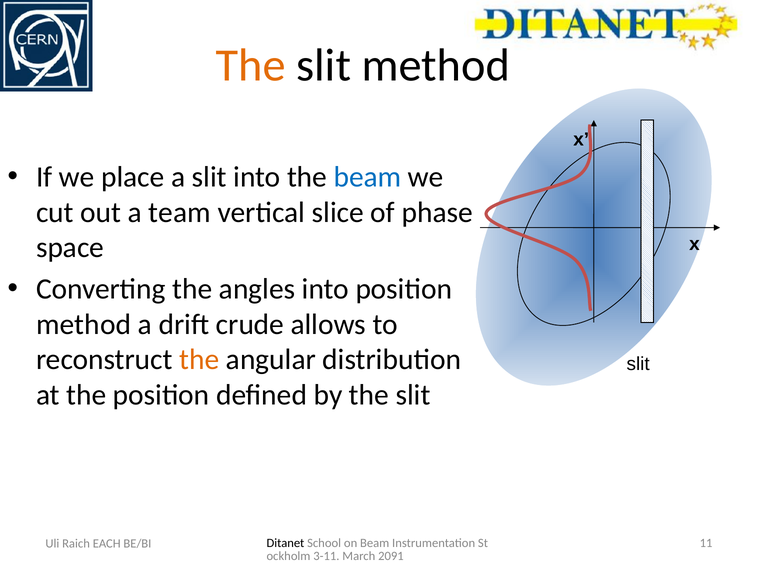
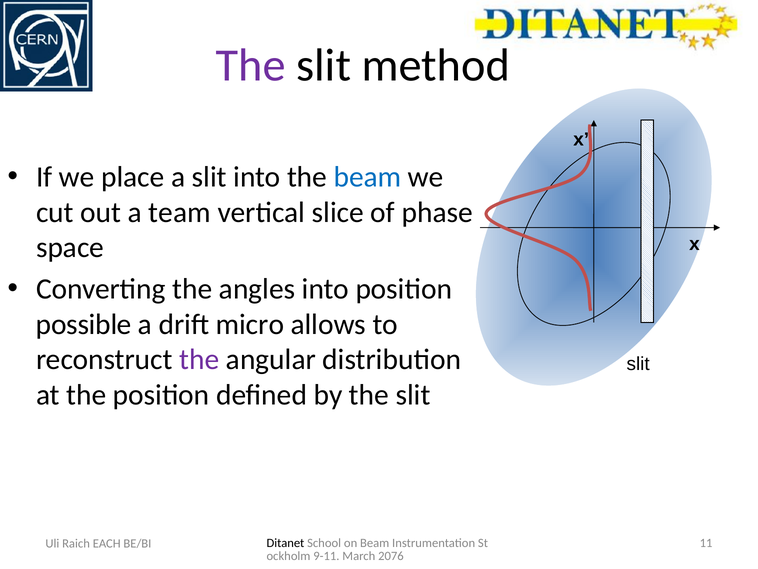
The at (251, 66) colour: orange -> purple
method at (84, 324): method -> possible
crude: crude -> micro
the at (199, 359) colour: orange -> purple
3-11: 3-11 -> 9-11
2091: 2091 -> 2076
